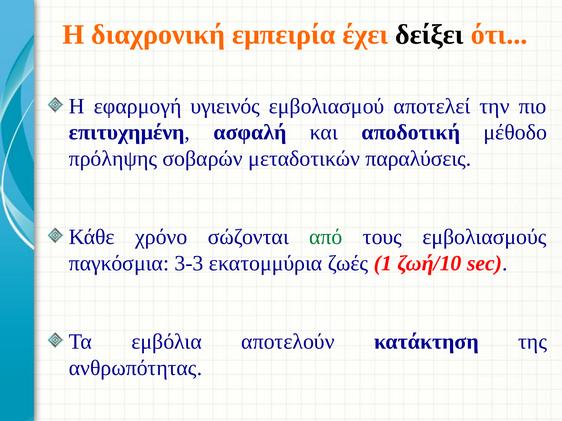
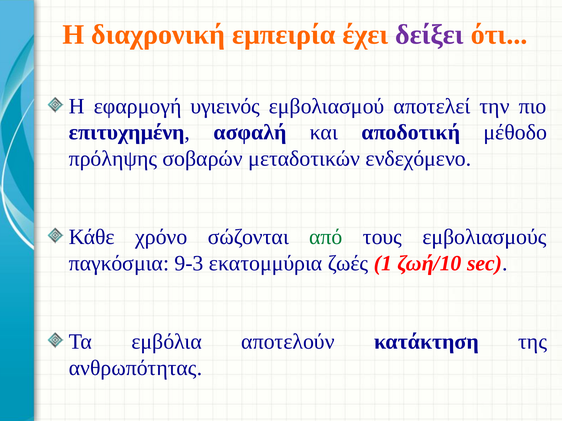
δείξει colour: black -> purple
παραλύσεις: παραλύσεις -> ενδεχόμενο
3-3: 3-3 -> 9-3
